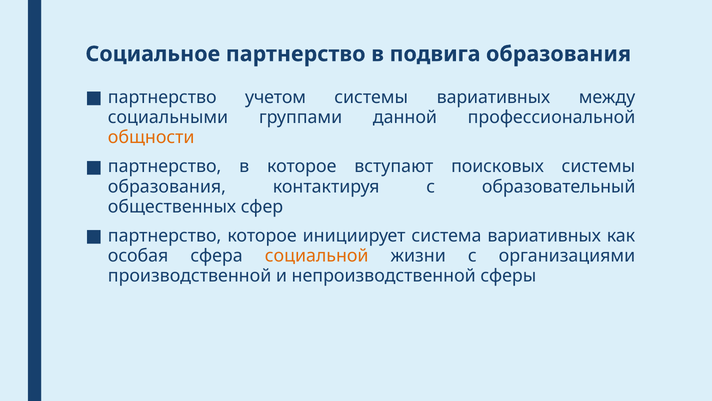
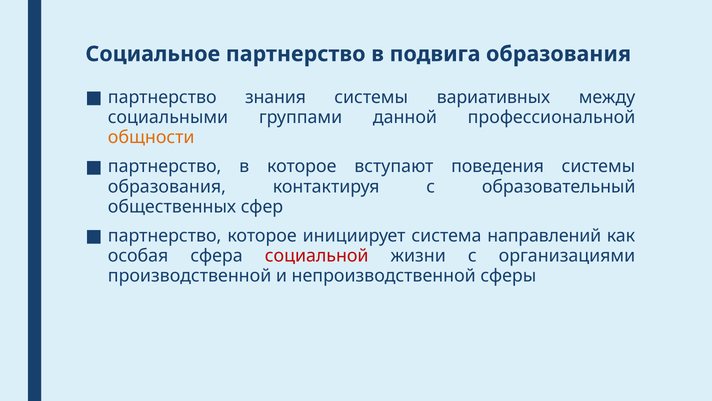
учетом: учетом -> знания
поисковых: поисковых -> поведения
система вариативных: вариативных -> направлений
социальной colour: orange -> red
